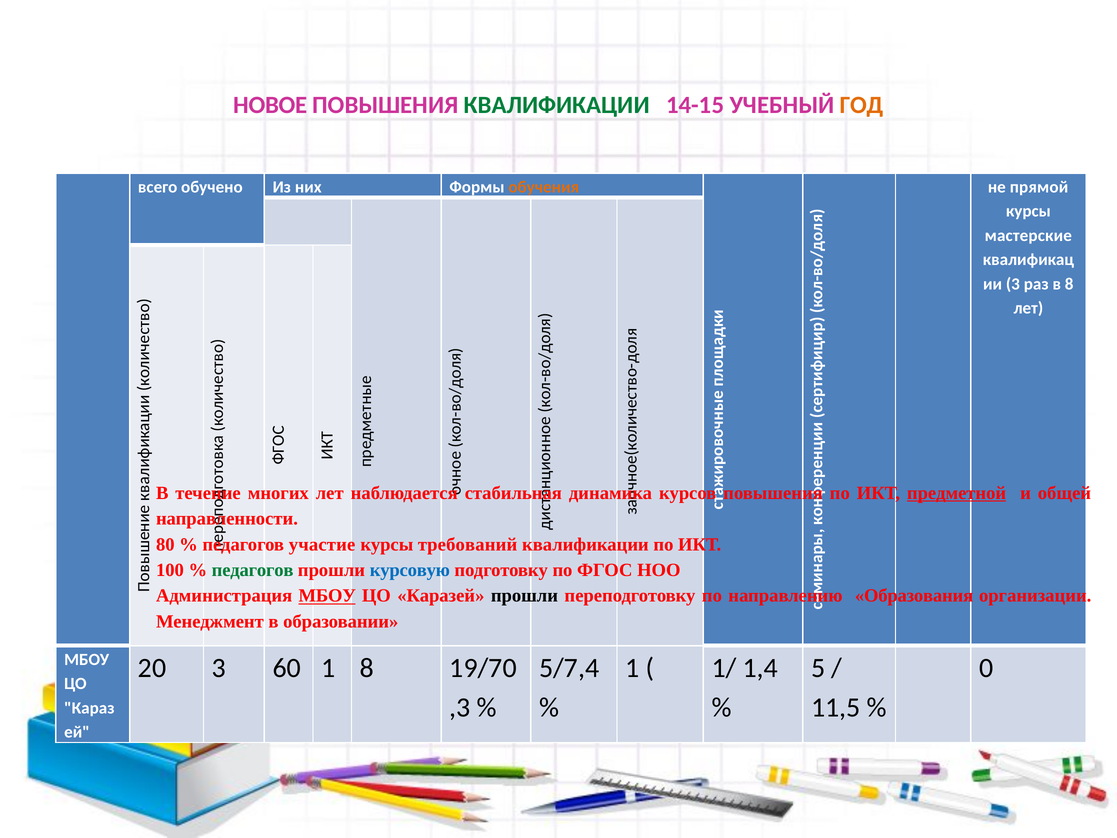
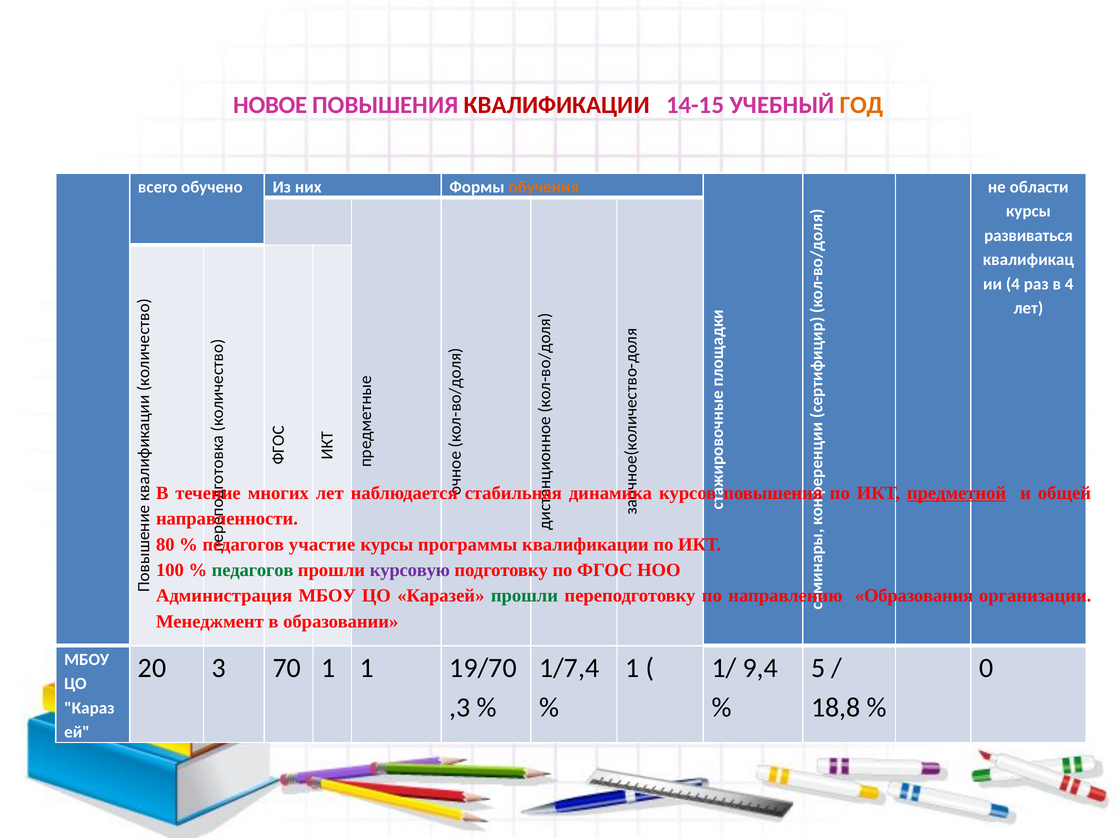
КВАЛИФИКАЦИИ at (557, 105) colour: green -> red
прямой: прямой -> области
мастерские: мастерские -> развиваться
3 at (1013, 284): 3 -> 4
в 8: 8 -> 4
требований: требований -> программы
курсовую colour: blue -> purple
МБОУ at (327, 596) underline: present -> none
прошли at (524, 596) colour: black -> green
60: 60 -> 70
1 8: 8 -> 1
5/7,4: 5/7,4 -> 1/7,4
1,4: 1,4 -> 9,4
11,5: 11,5 -> 18,8
